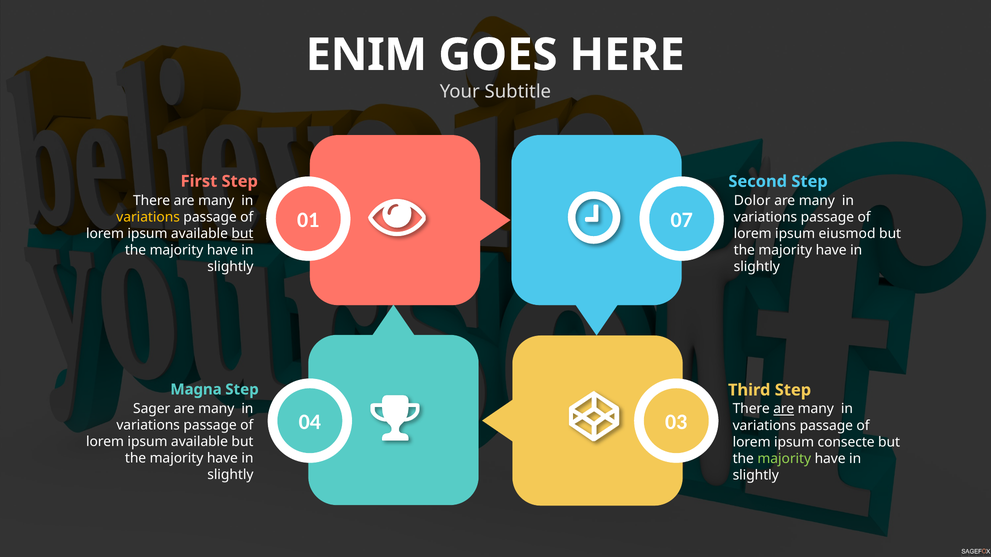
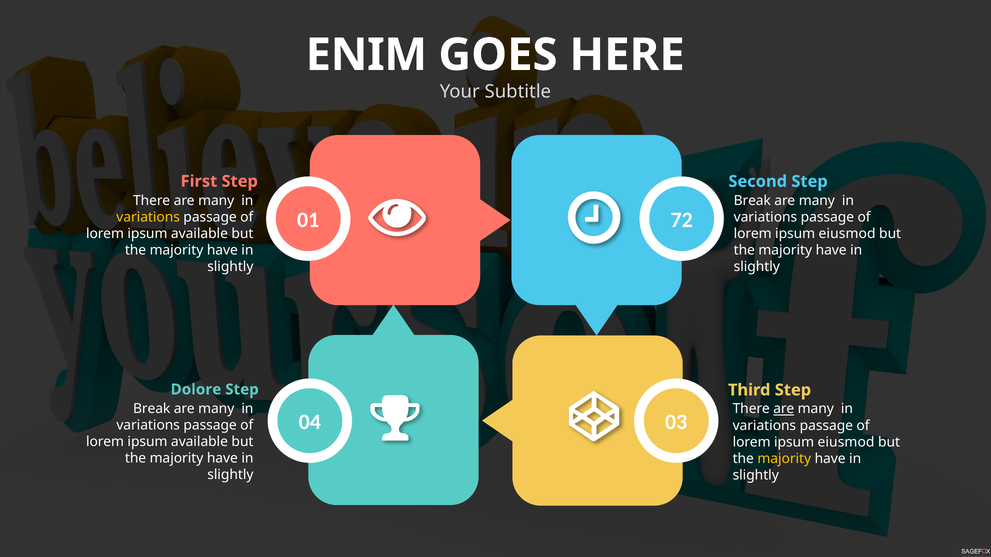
Dolor at (752, 201): Dolor -> Break
07: 07 -> 72
but at (242, 234) underline: present -> none
Magna: Magna -> Dolore
Sager at (152, 409): Sager -> Break
consecte at (846, 442): consecte -> eiusmod
majority at (784, 459) colour: light green -> yellow
